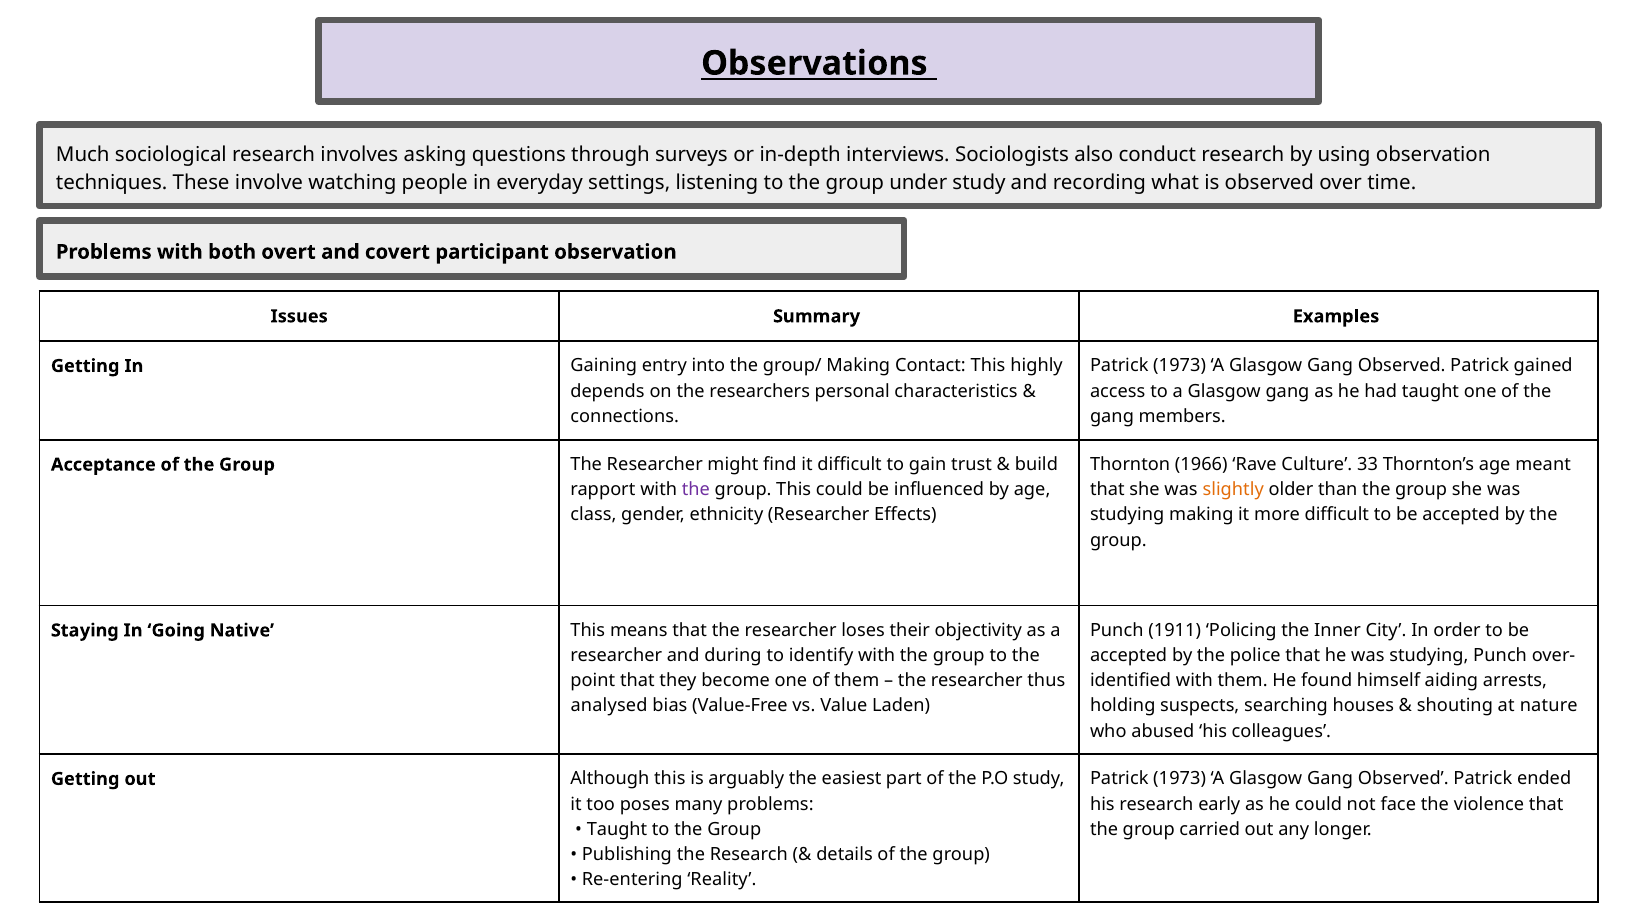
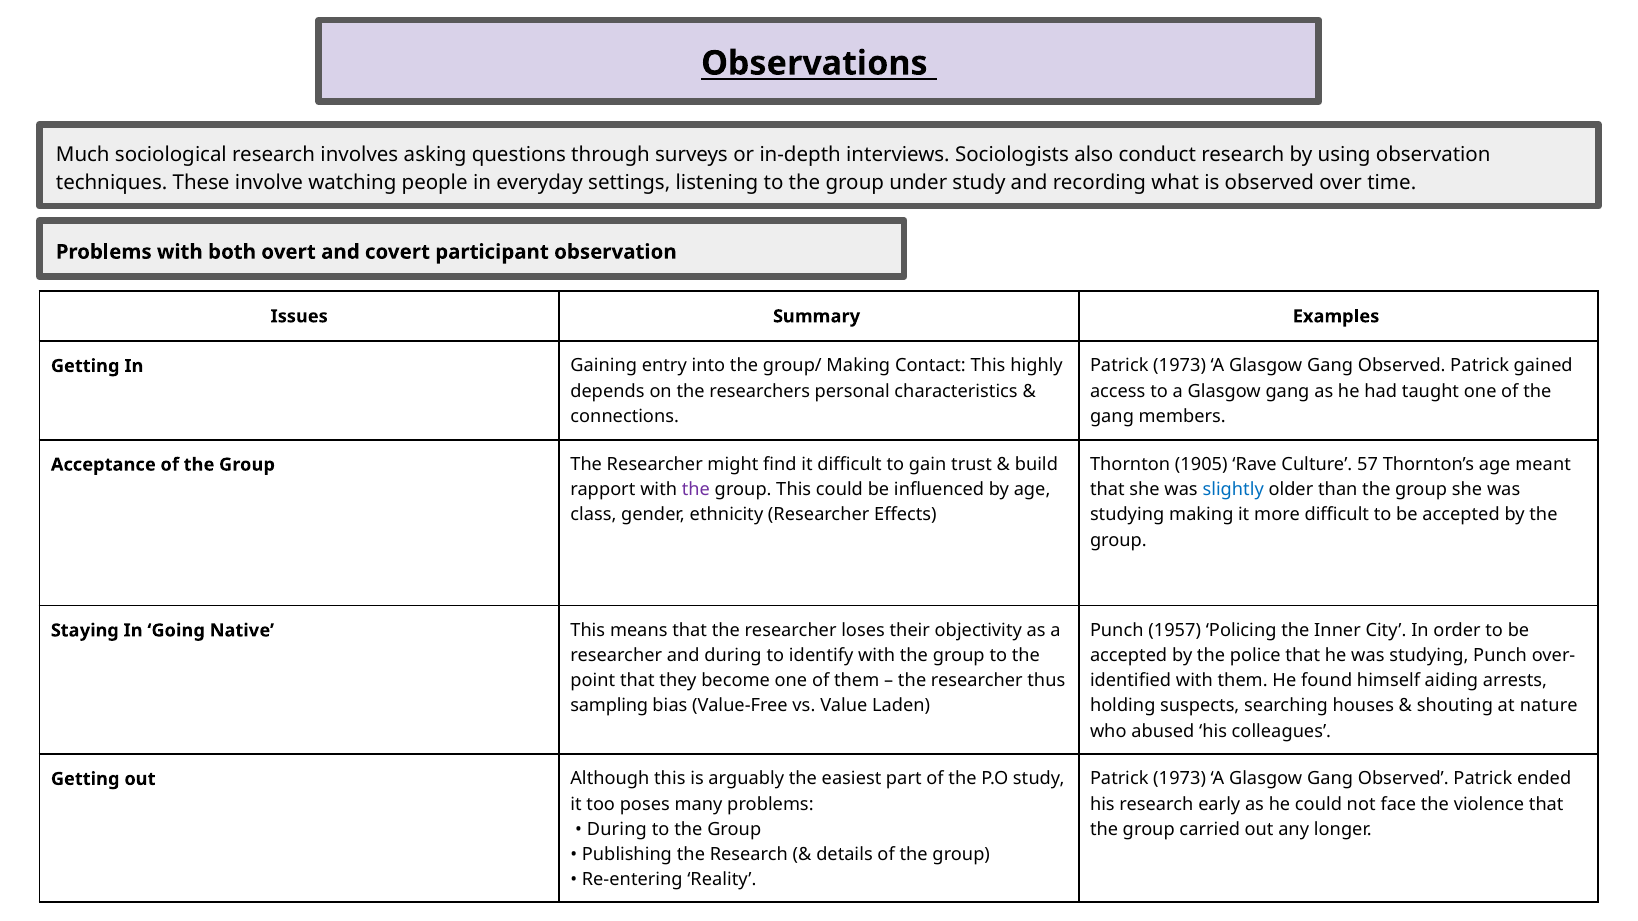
1966: 1966 -> 1905
33: 33 -> 57
slightly colour: orange -> blue
1911: 1911 -> 1957
analysed: analysed -> sampling
Taught at (617, 830): Taught -> During
